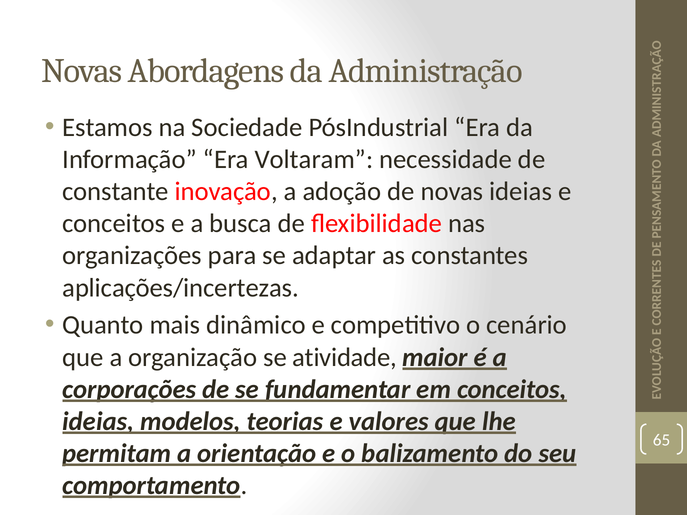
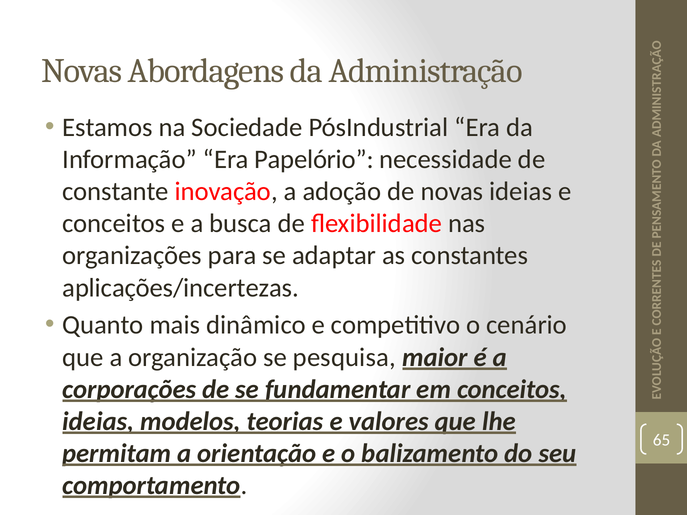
Voltaram: Voltaram -> Papelório
atividade: atividade -> pesquisa
